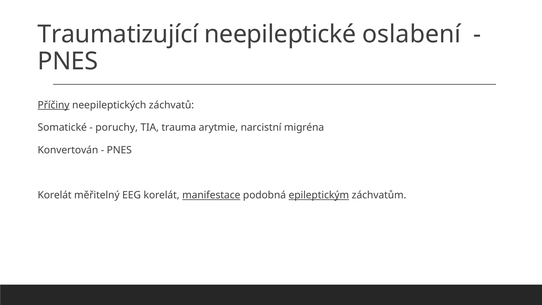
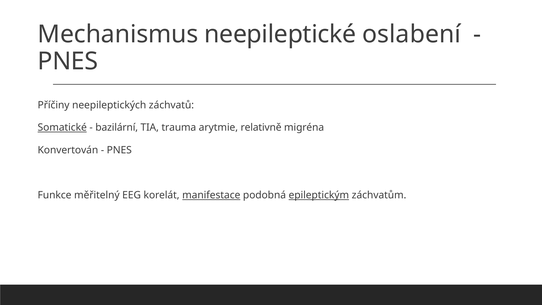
Traumatizující: Traumatizující -> Mechanismus
Příčiny underline: present -> none
Somatické underline: none -> present
poruchy: poruchy -> bazilární
narcistní: narcistní -> relativně
Korelát at (55, 195): Korelát -> Funkce
